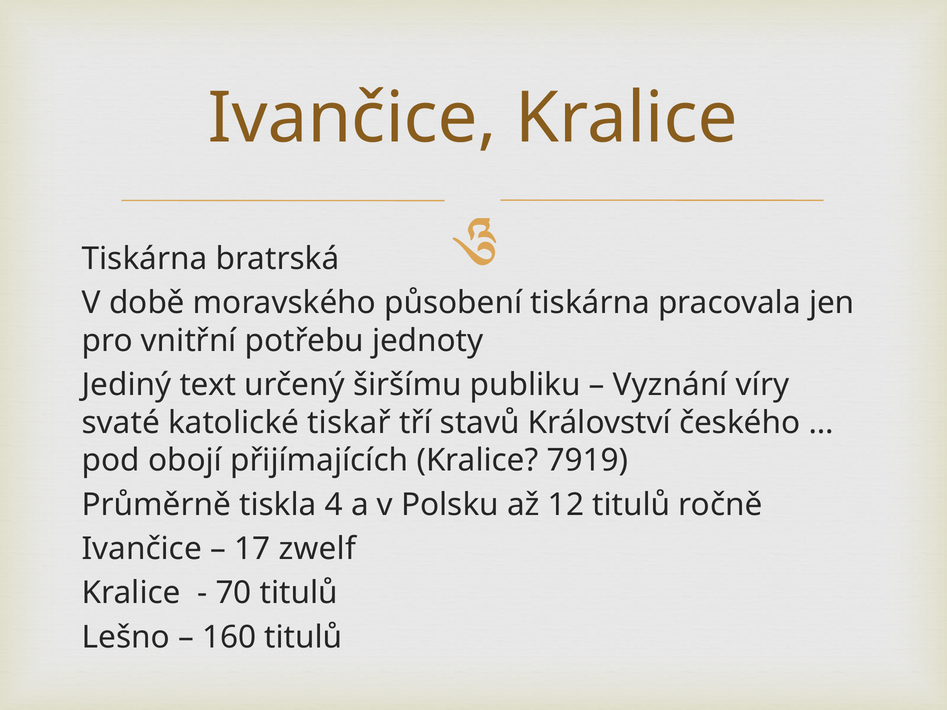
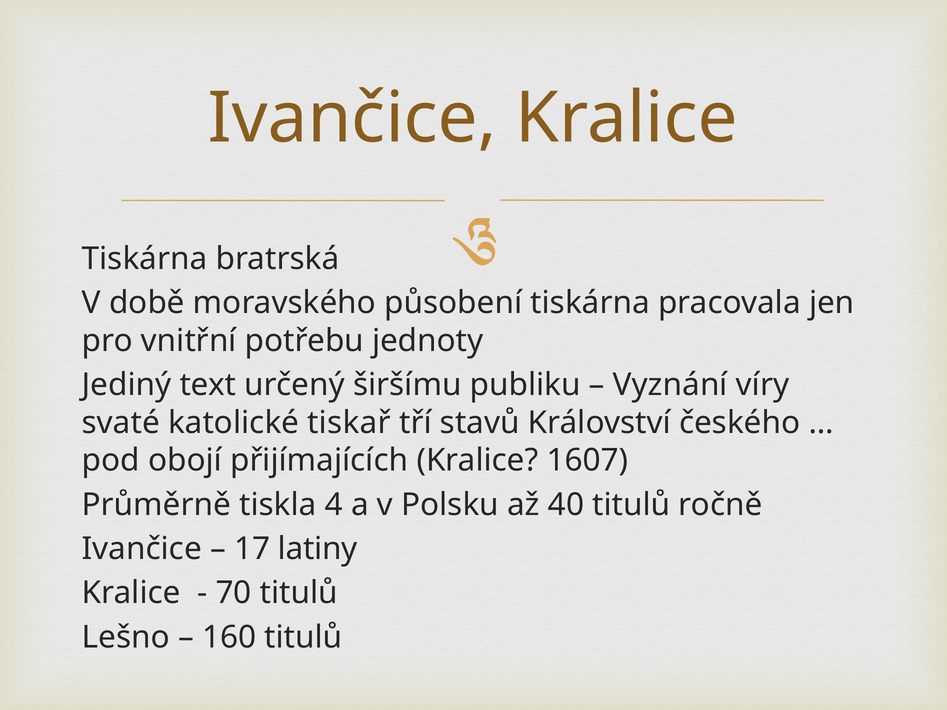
7919: 7919 -> 1607
12: 12 -> 40
zwelf: zwelf -> latiny
